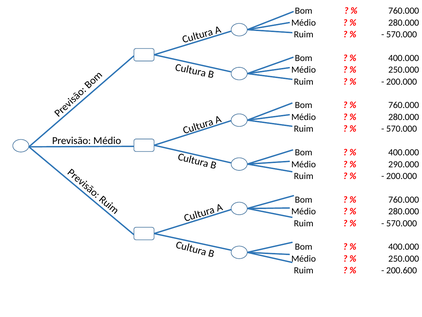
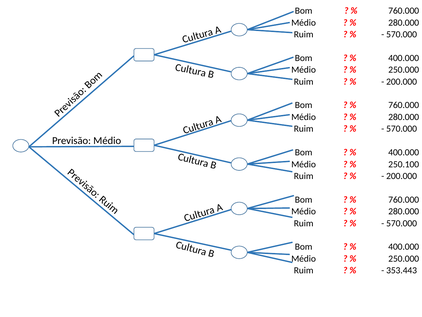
290.000: 290.000 -> 250.100
200.600: 200.600 -> 353.443
